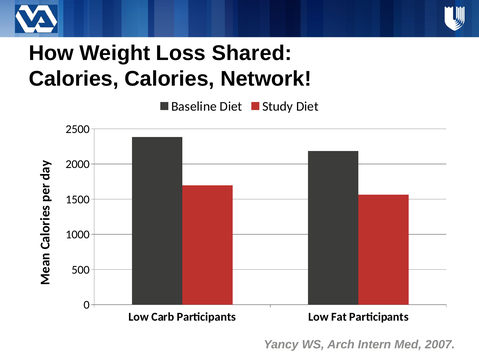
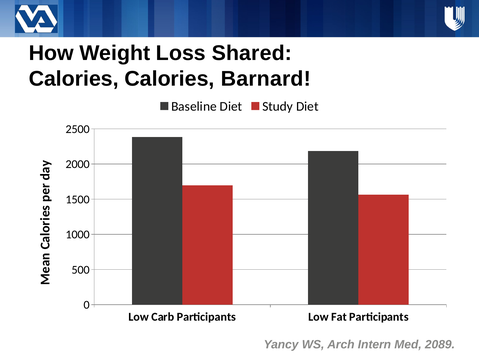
Network: Network -> Barnard
2007: 2007 -> 2089
